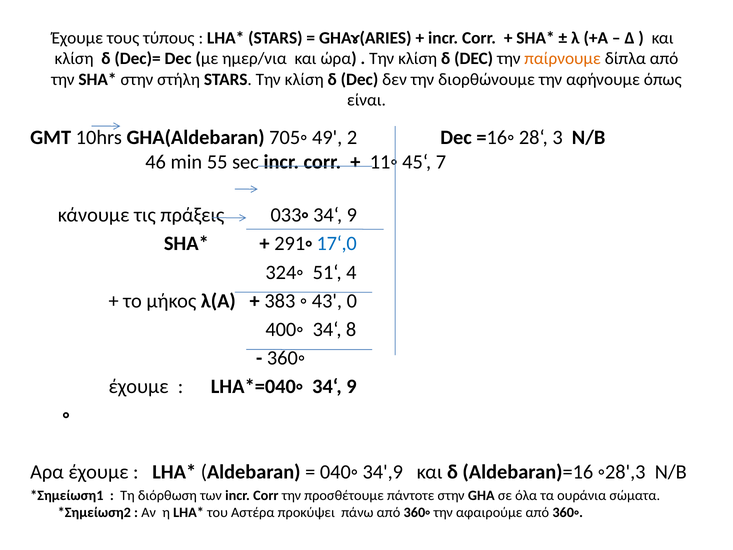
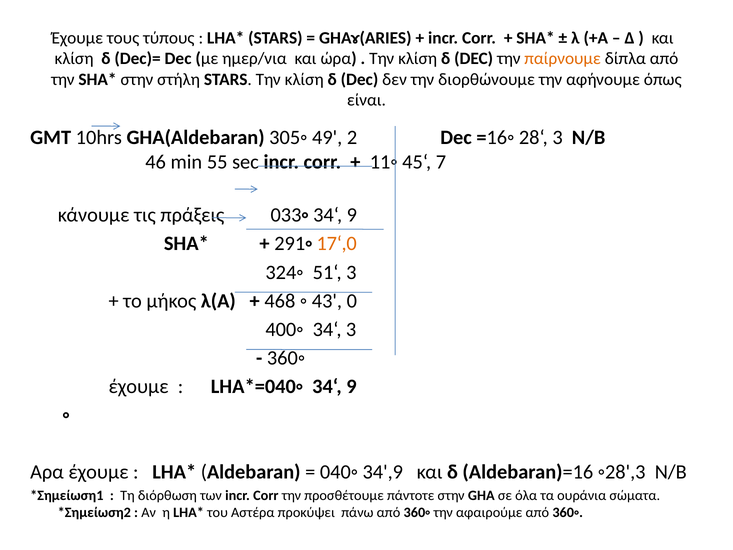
705◦: 705◦ -> 305◦
17‘,0 colour: blue -> orange
51‘ 4: 4 -> 3
383: 383 -> 468
34‘ 8: 8 -> 3
